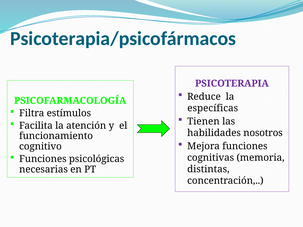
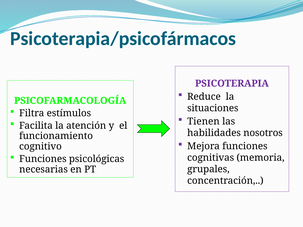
específicas: específicas -> situaciones
distintas: distintas -> grupales
